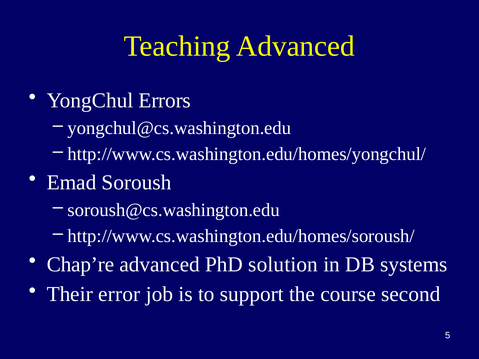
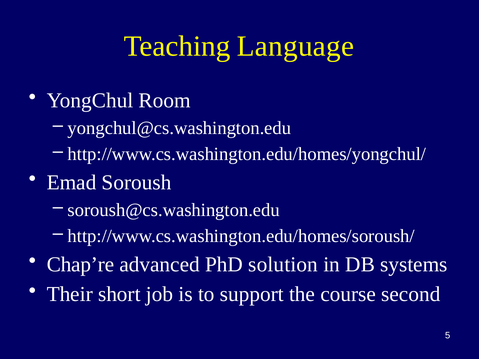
Teaching Advanced: Advanced -> Language
Errors: Errors -> Room
error: error -> short
